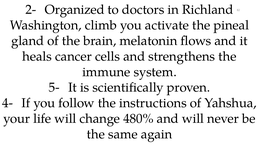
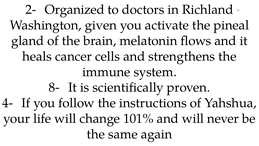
climb: climb -> given
5-: 5- -> 8-
480%: 480% -> 101%
